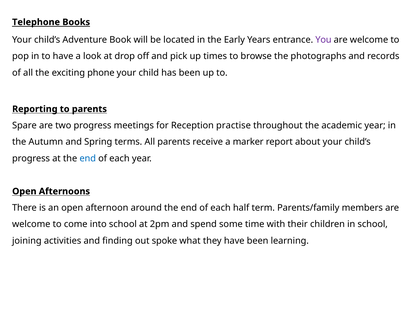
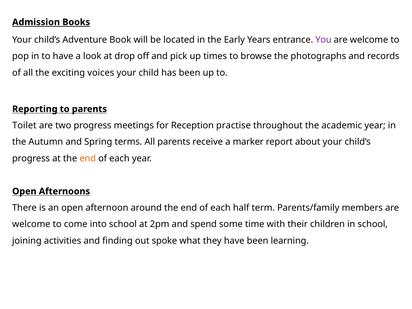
Telephone: Telephone -> Admission
phone: phone -> voices
Spare: Spare -> Toilet
end at (88, 158) colour: blue -> orange
